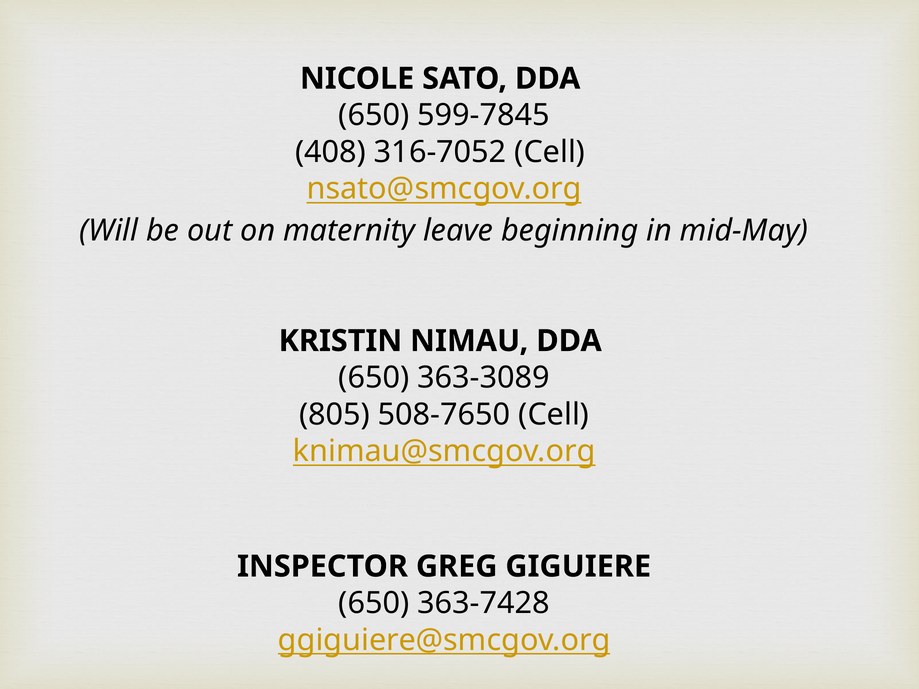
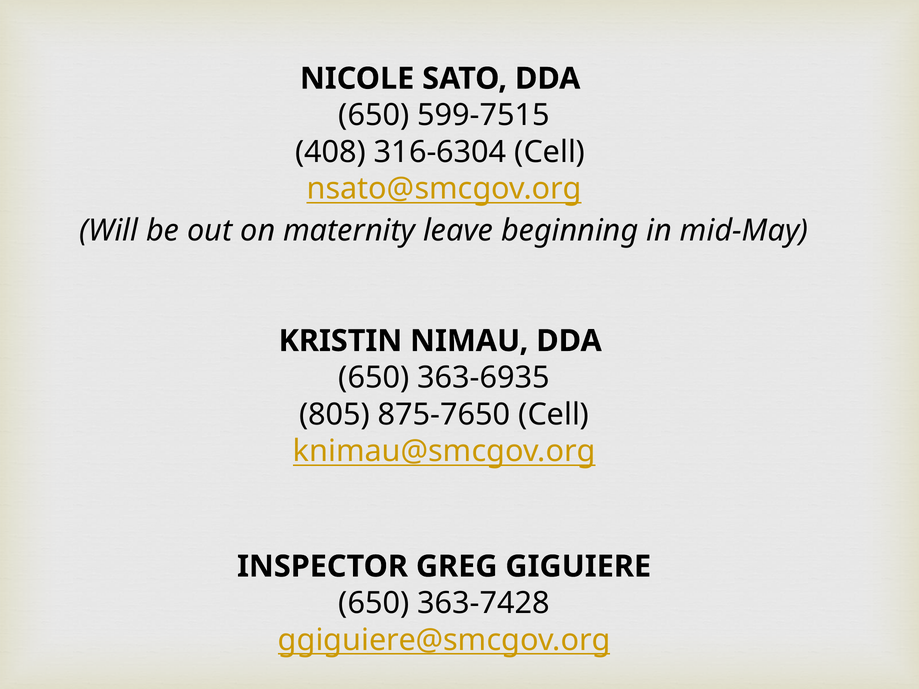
599-7845: 599-7845 -> 599-7515
316-7052: 316-7052 -> 316-6304
363-3089: 363-3089 -> 363-6935
508-7650: 508-7650 -> 875-7650
